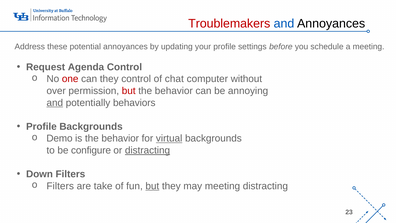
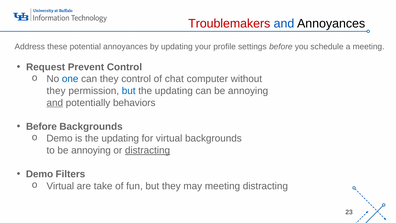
Agenda: Agenda -> Prevent
one colour: red -> blue
over at (56, 91): over -> they
but at (129, 91) colour: red -> blue
behavior at (174, 91): behavior -> updating
Profile at (41, 126): Profile -> Before
is the behavior: behavior -> updating
virtual at (169, 138) underline: present -> none
to be configure: configure -> annoying
Down at (39, 174): Down -> Demo
Filters at (60, 186): Filters -> Virtual
but at (152, 186) underline: present -> none
